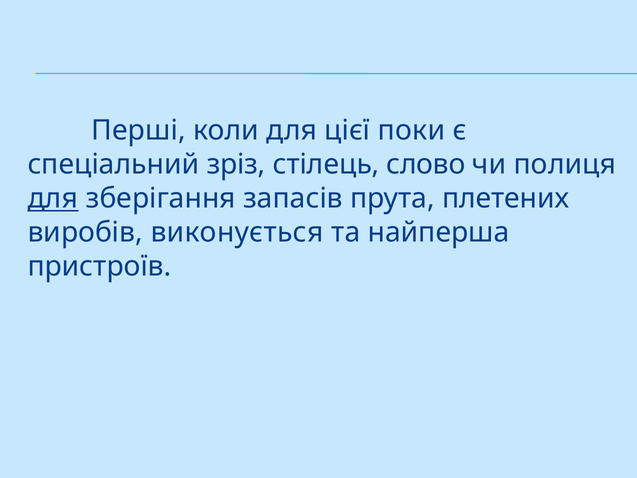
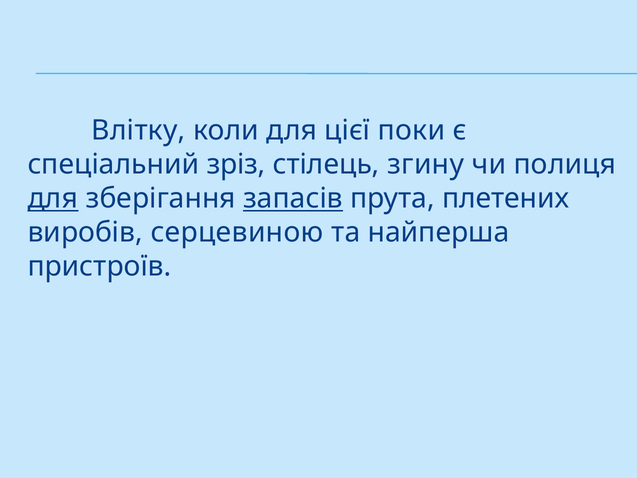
Перші: Перші -> Влітку
слово: слово -> згину
запасів underline: none -> present
виконується: виконується -> серцевиною
